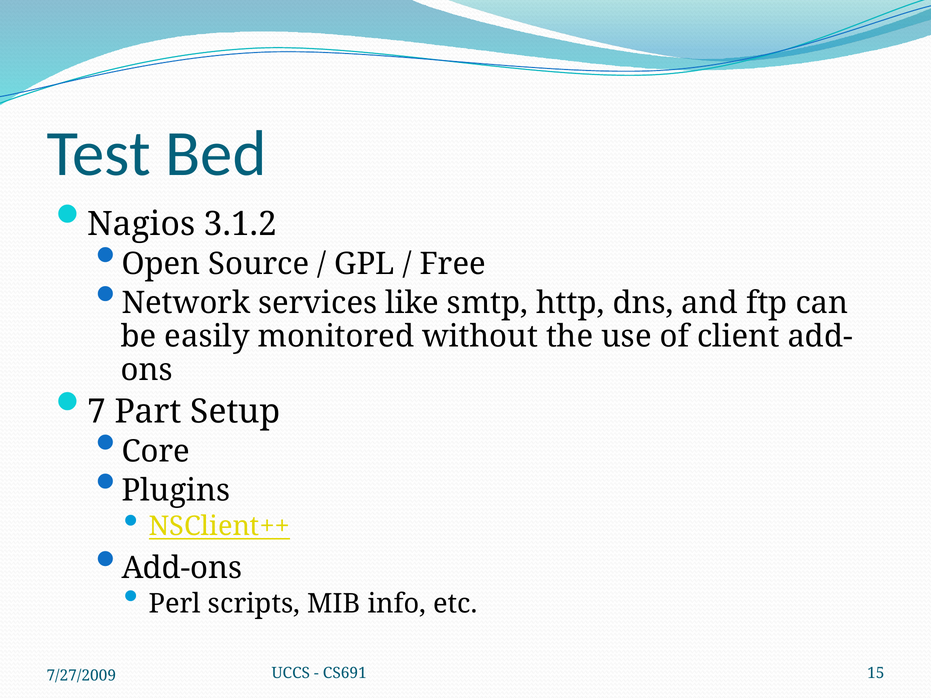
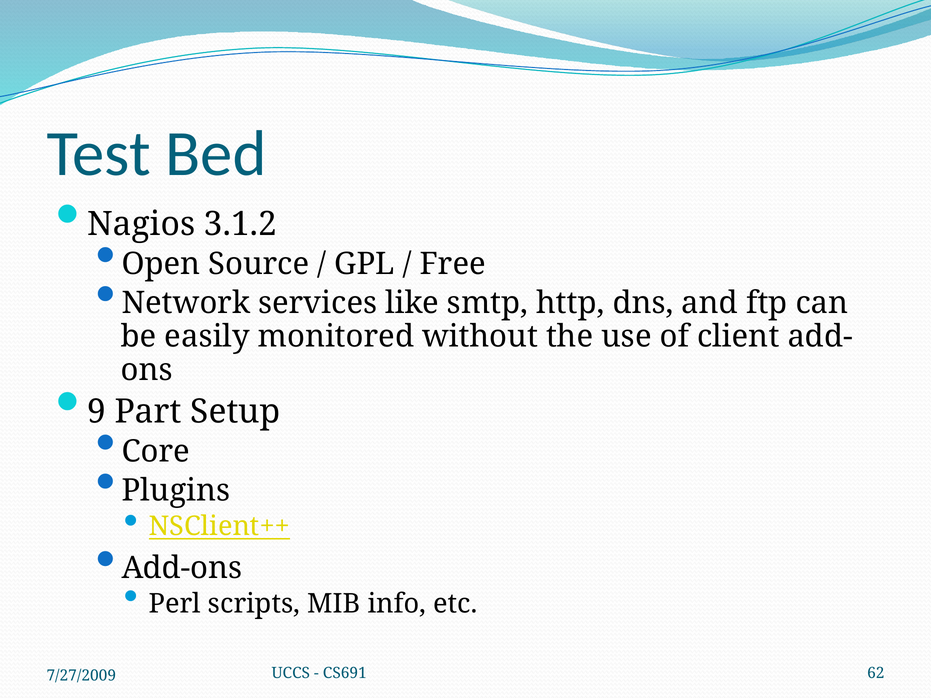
7: 7 -> 9
15: 15 -> 62
